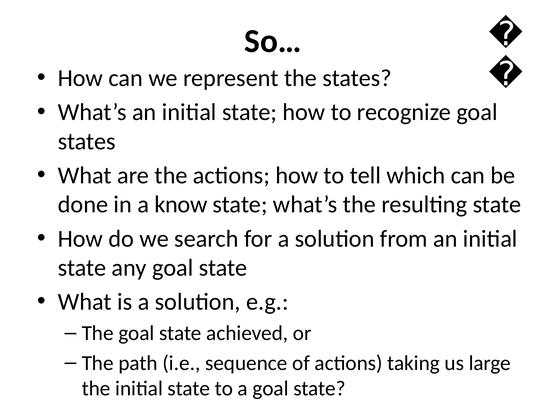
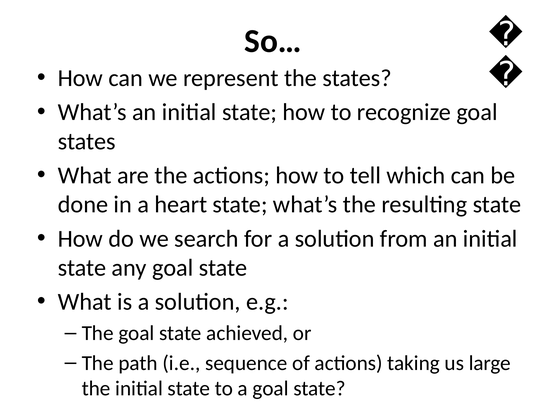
know: know -> heart
